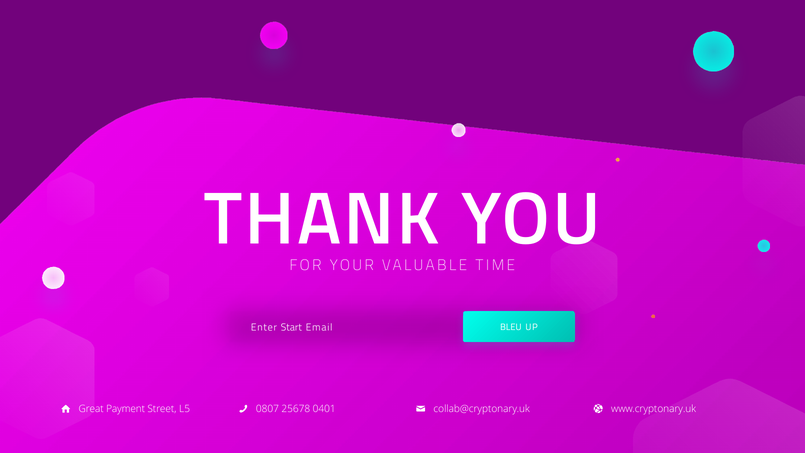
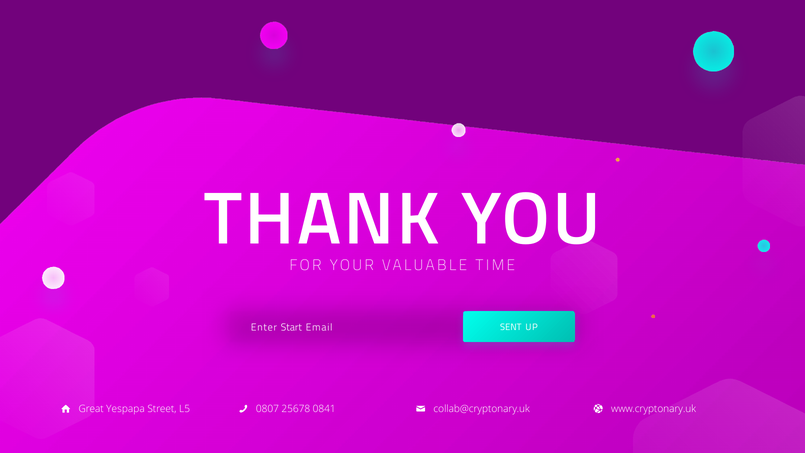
BLEU: BLEU -> SENT
Payment: Payment -> Yespapa
0401: 0401 -> 0841
